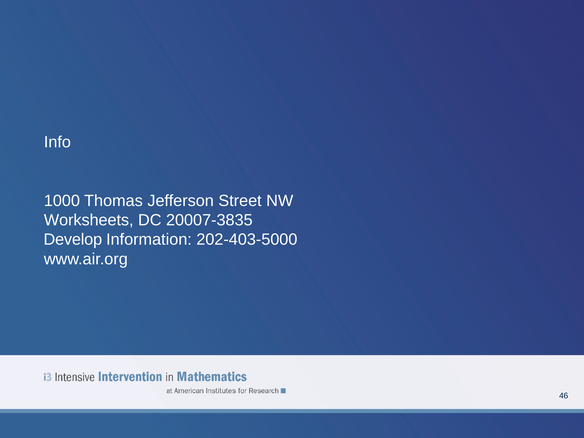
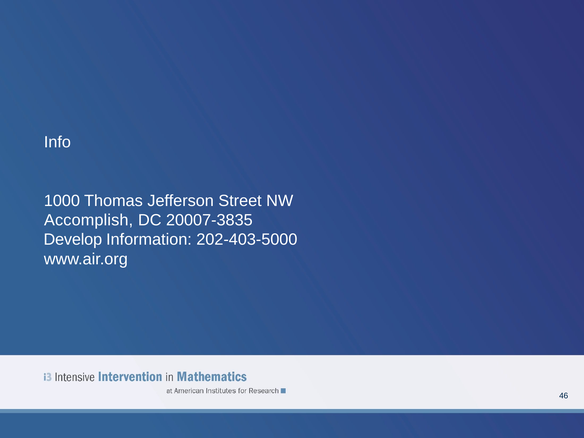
Worksheets: Worksheets -> Accomplish
